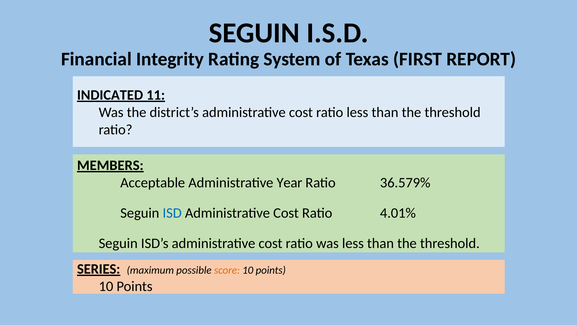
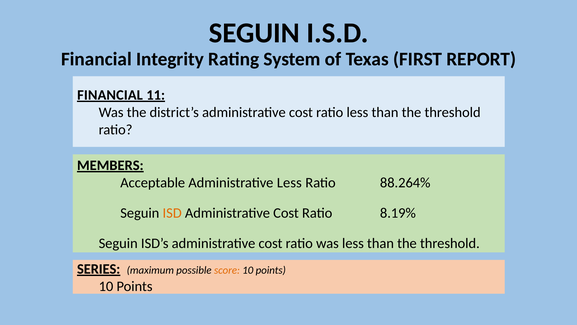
INDICATED at (110, 95): INDICATED -> FINANCIAL
Administrative Year: Year -> Less
36.579%: 36.579% -> 88.264%
ISD colour: blue -> orange
4.01%: 4.01% -> 8.19%
